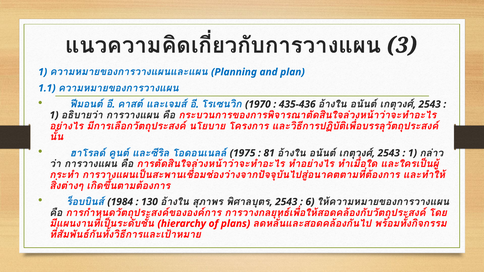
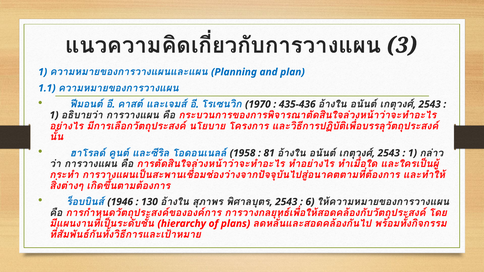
1975: 1975 -> 1958
1984: 1984 -> 1946
